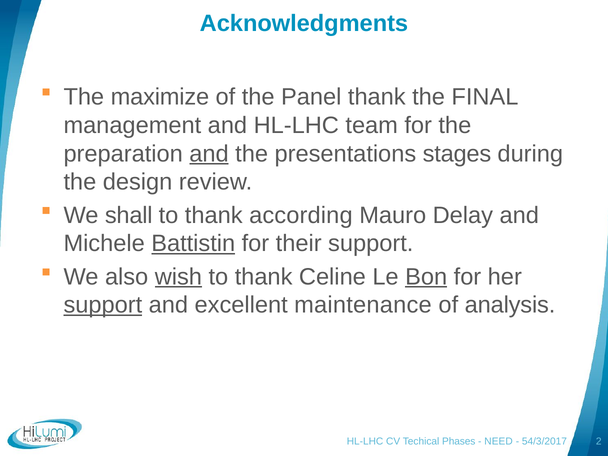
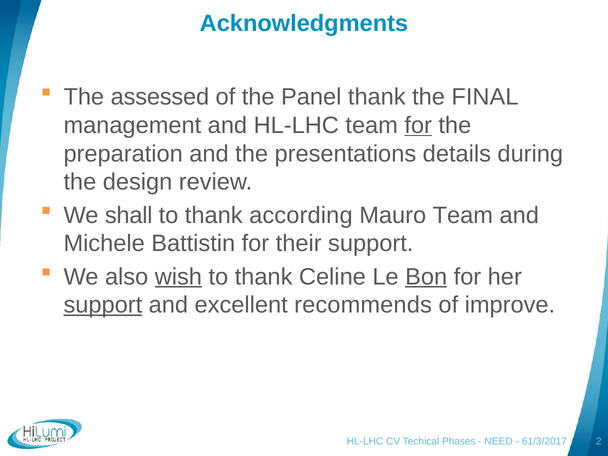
maximize: maximize -> assessed
for at (418, 125) underline: none -> present
and at (209, 154) underline: present -> none
stages: stages -> details
Mauro Delay: Delay -> Team
Battistin underline: present -> none
maintenance: maintenance -> recommends
analysis: analysis -> improve
54/3/2017: 54/3/2017 -> 61/3/2017
